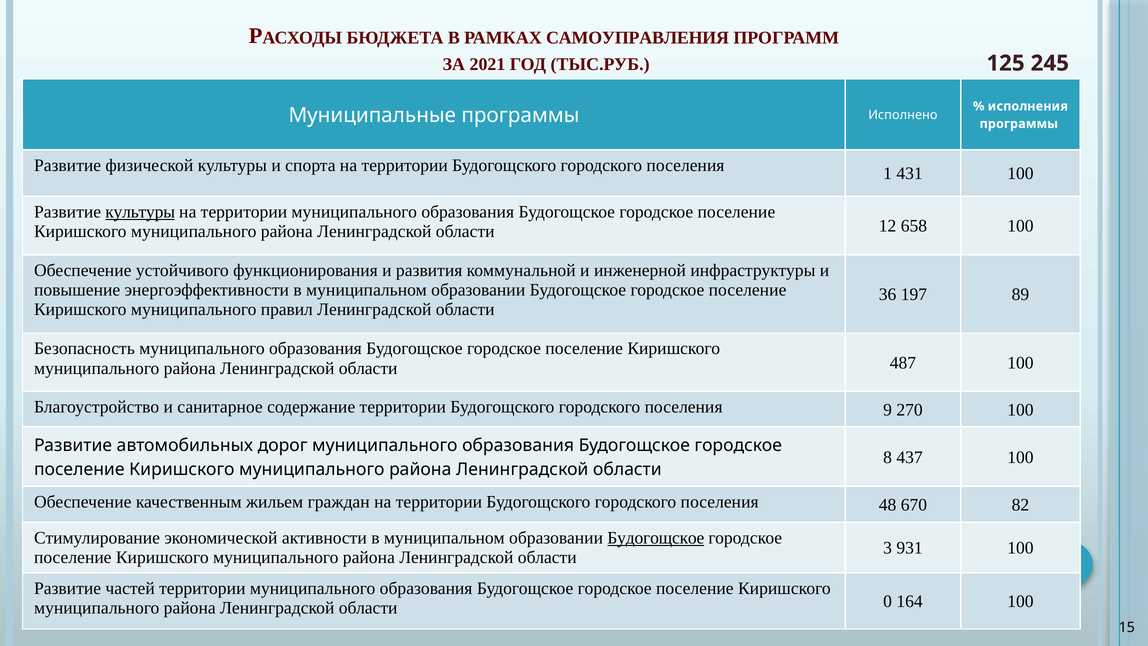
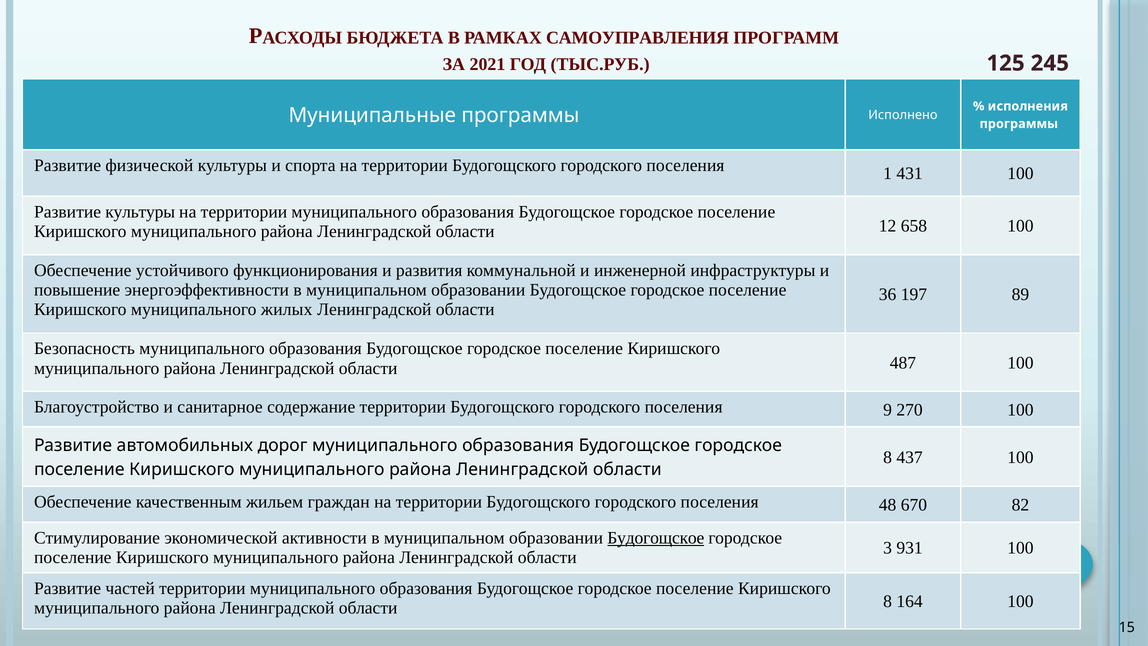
культуры at (140, 212) underline: present -> none
правил: правил -> жилых
0 at (888, 601): 0 -> 8
